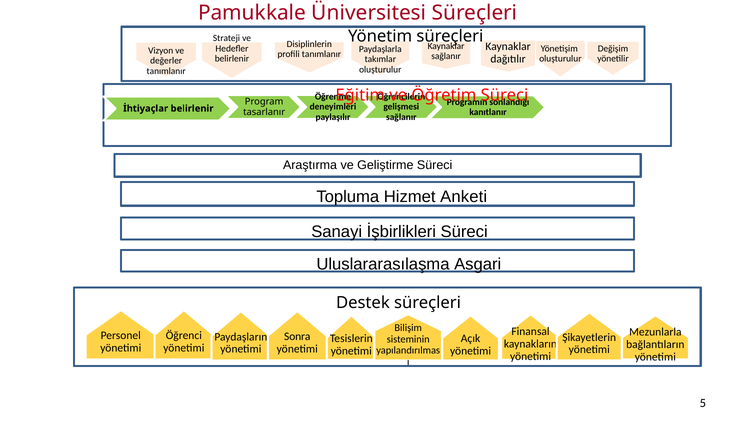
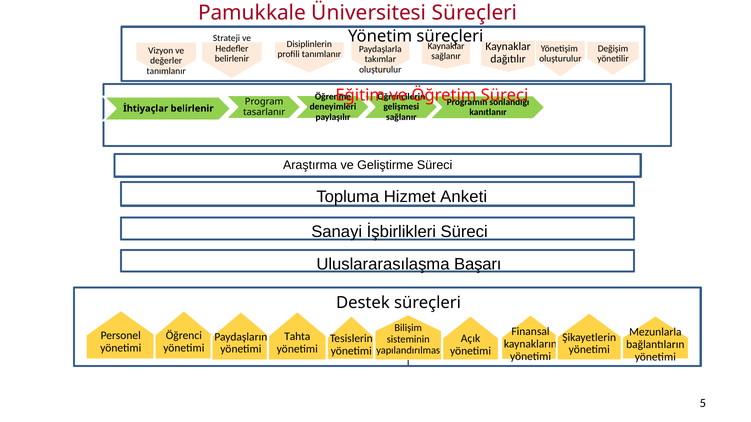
Asgari: Asgari -> Başarı
Sonra: Sonra -> Tahta
